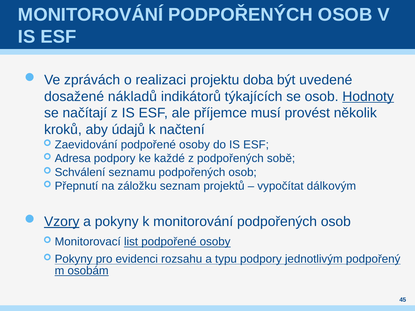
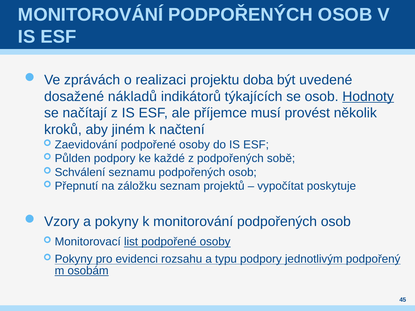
údajů: údajů -> jiném
Adresa: Adresa -> Půlden
dálkovým: dálkovým -> poskytuje
Vzory underline: present -> none
